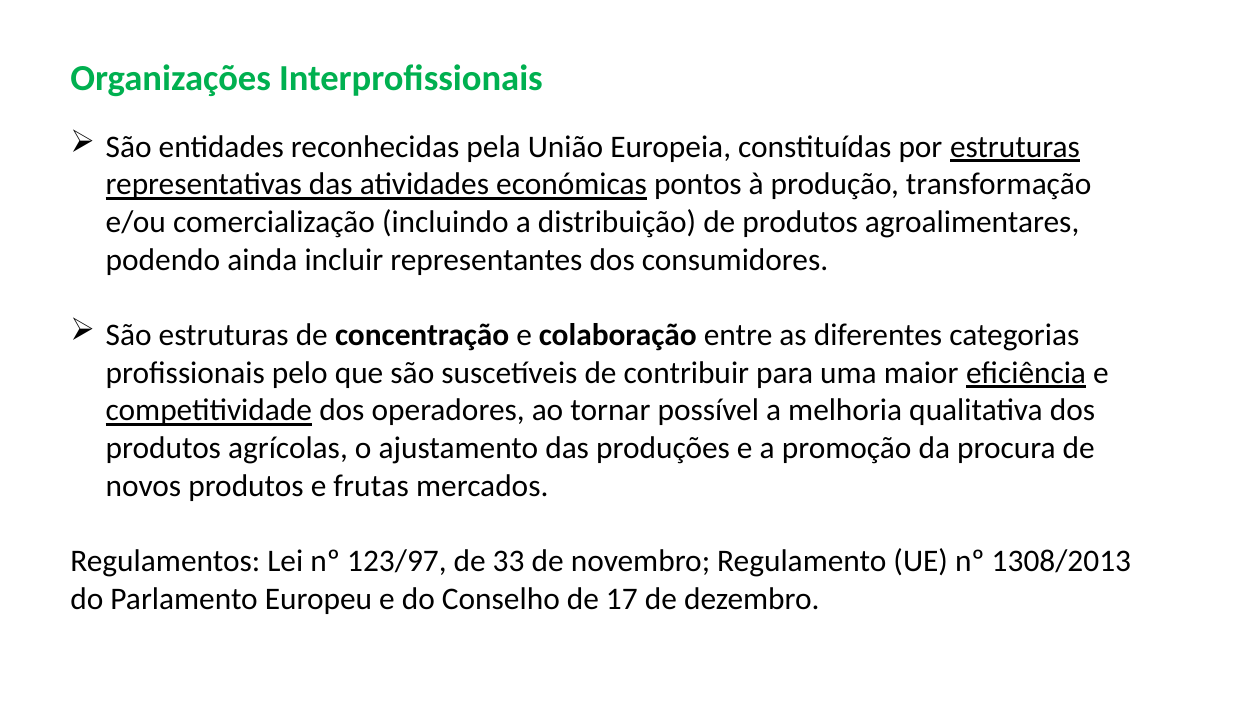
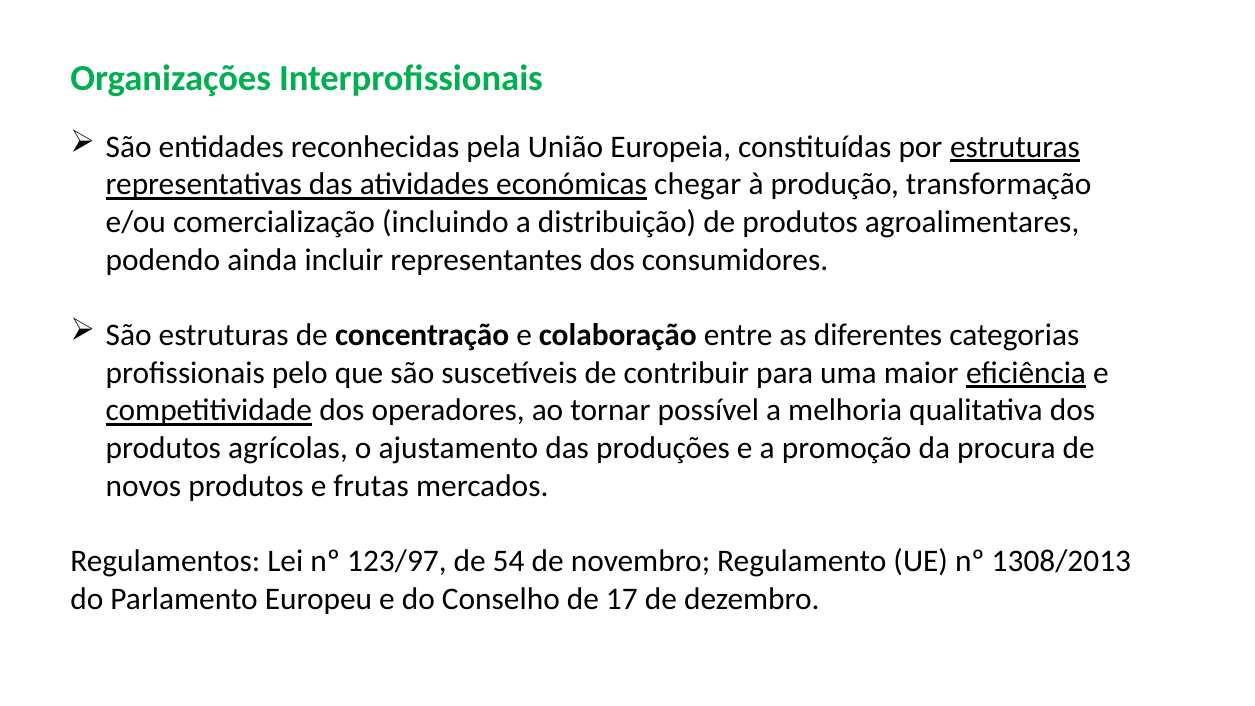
pontos: pontos -> chegar
33: 33 -> 54
